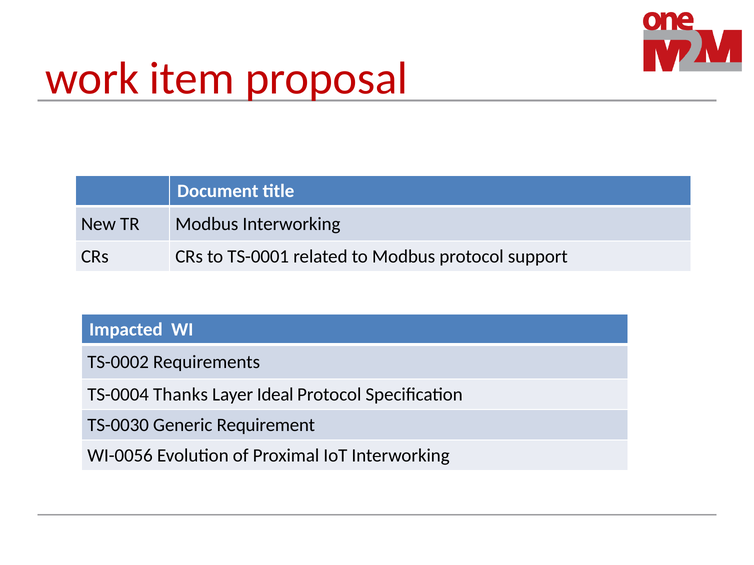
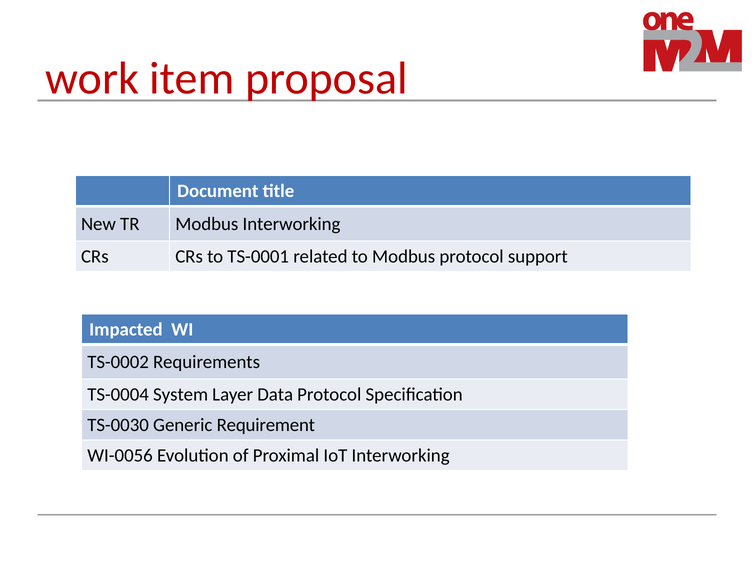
Thanks: Thanks -> System
Ideal: Ideal -> Data
